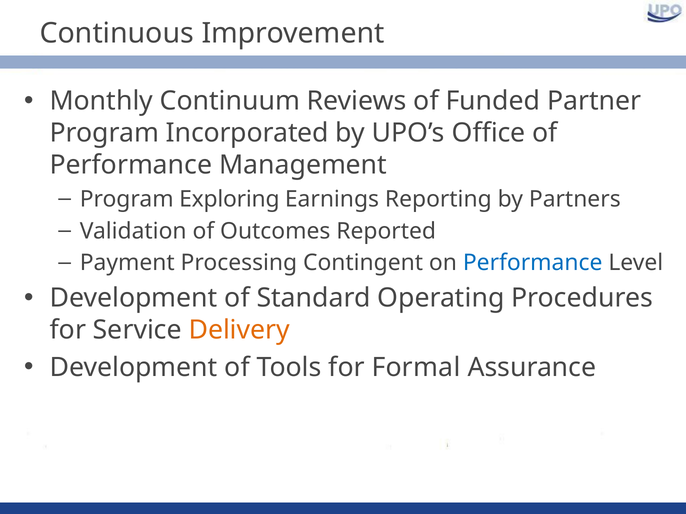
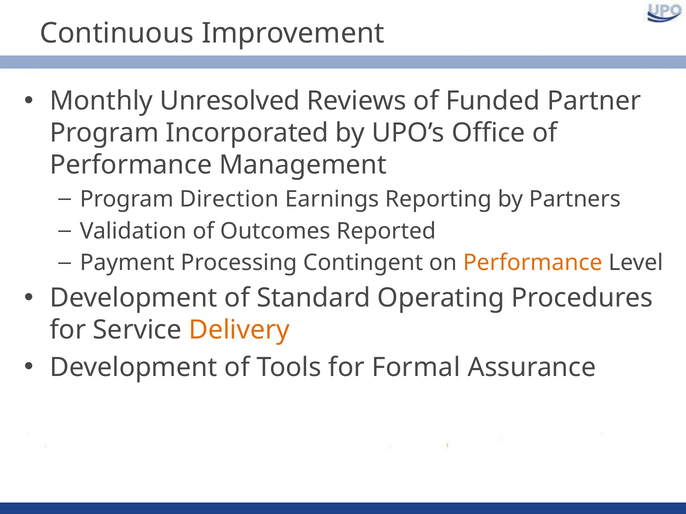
Continuum: Continuum -> Unresolved
Exploring: Exploring -> Direction
Performance at (533, 263) colour: blue -> orange
